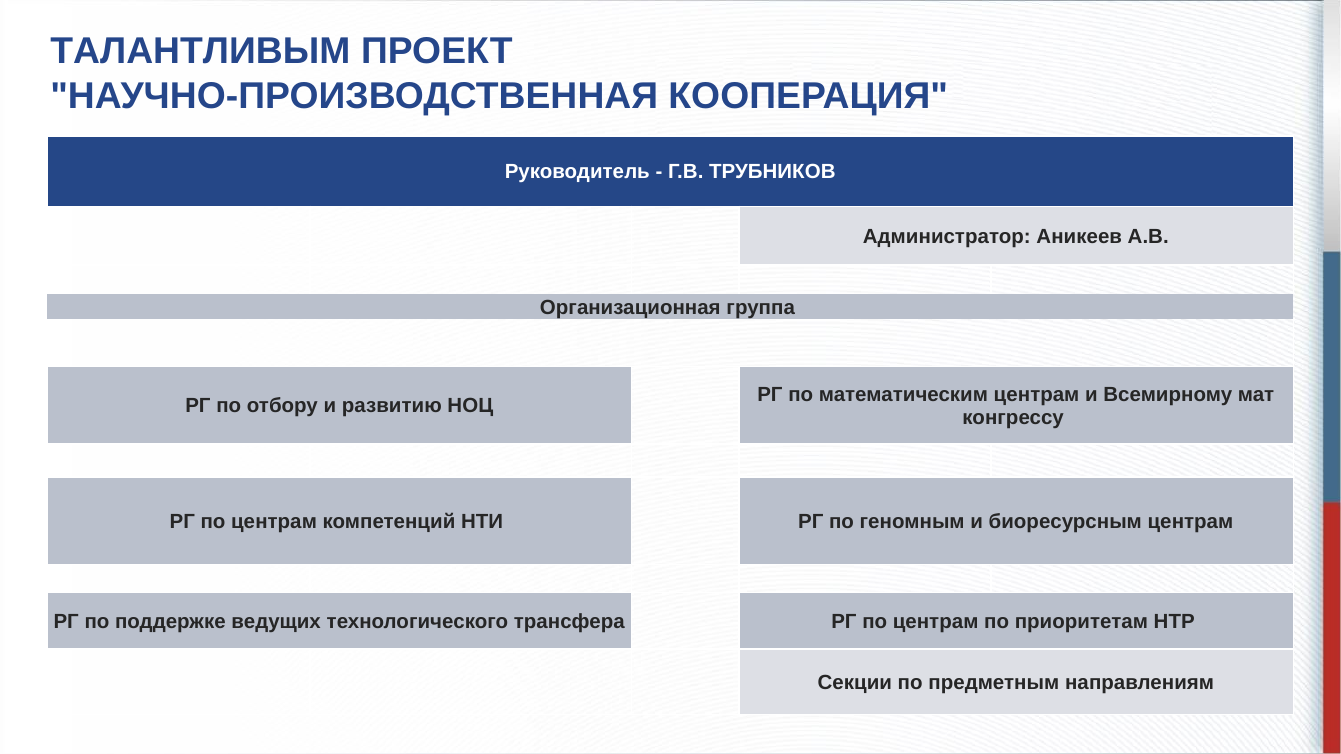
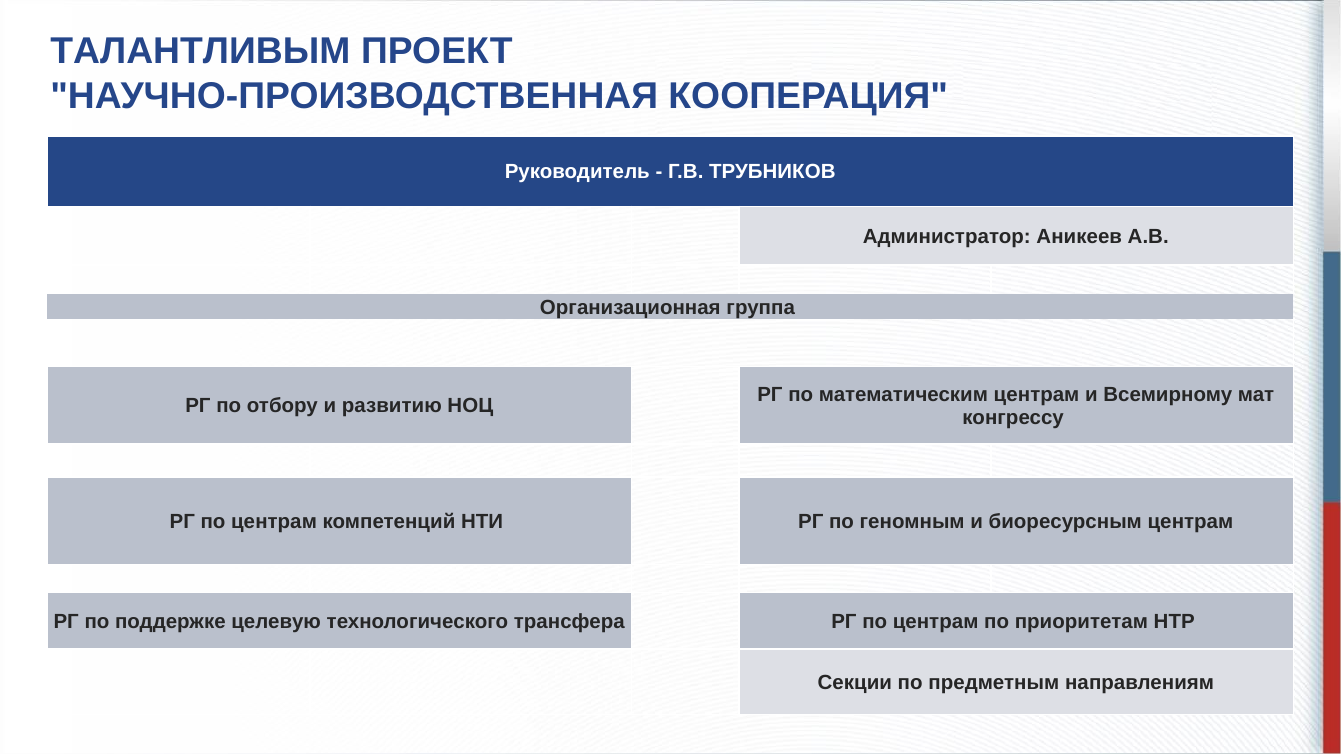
ведущих: ведущих -> целевую
